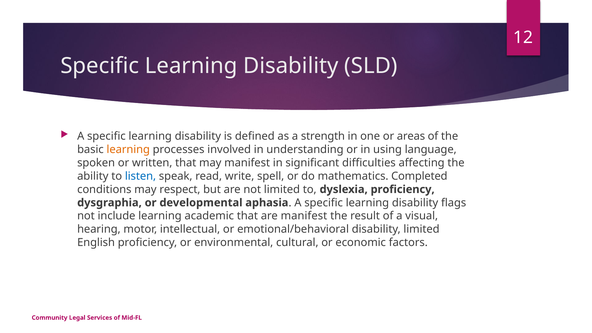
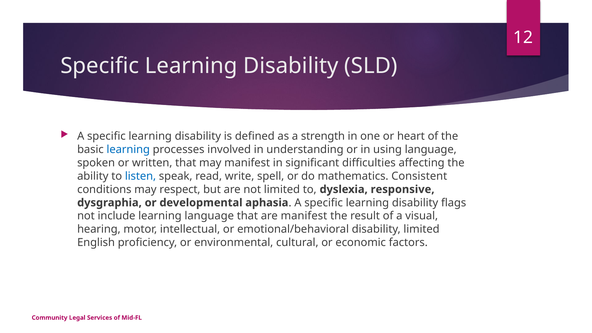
areas: areas -> heart
learning at (128, 149) colour: orange -> blue
Completed: Completed -> Consistent
dyslexia proficiency: proficiency -> responsive
learning academic: academic -> language
